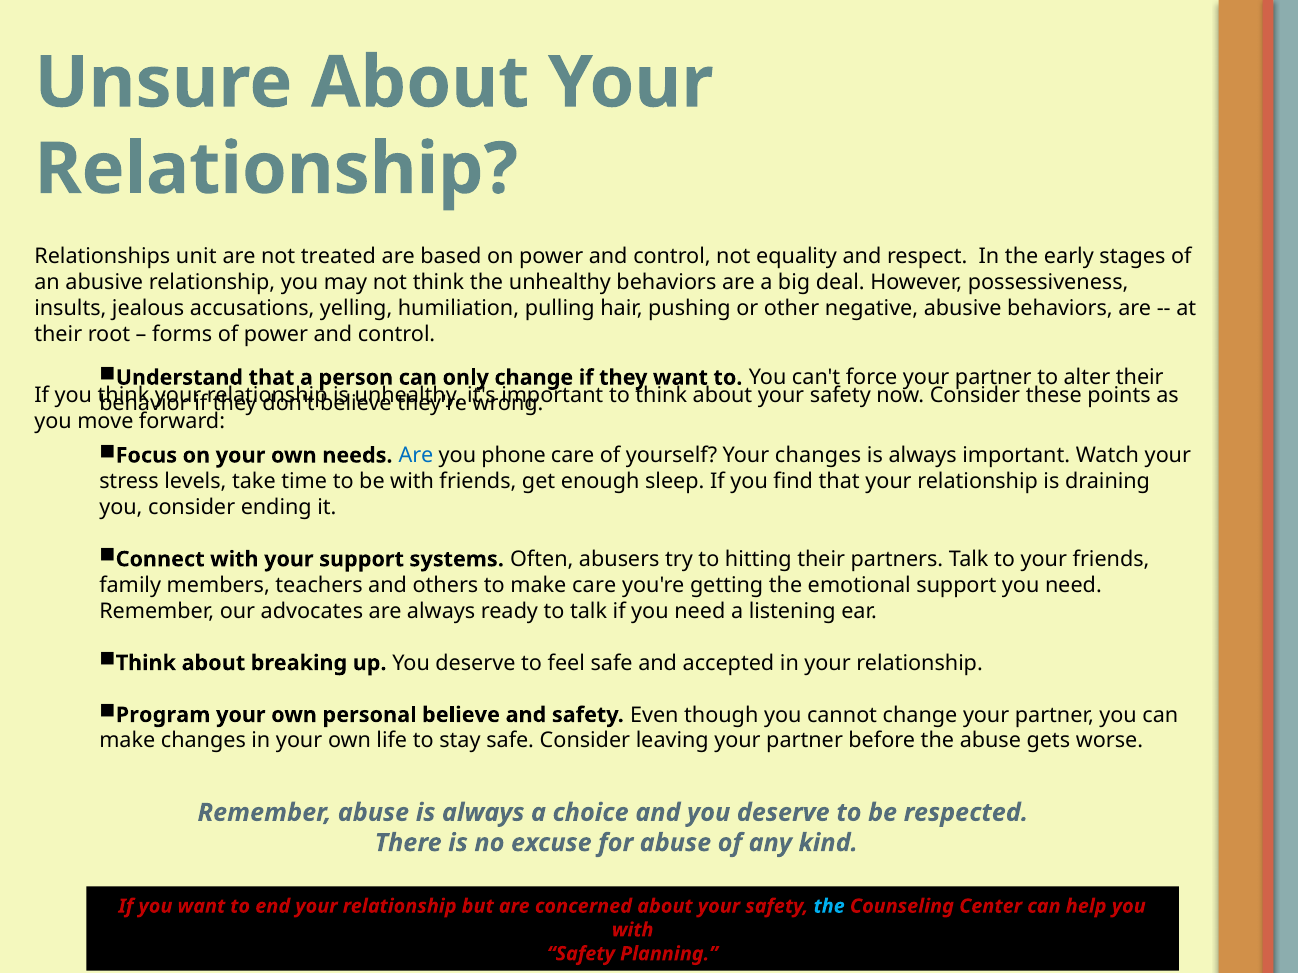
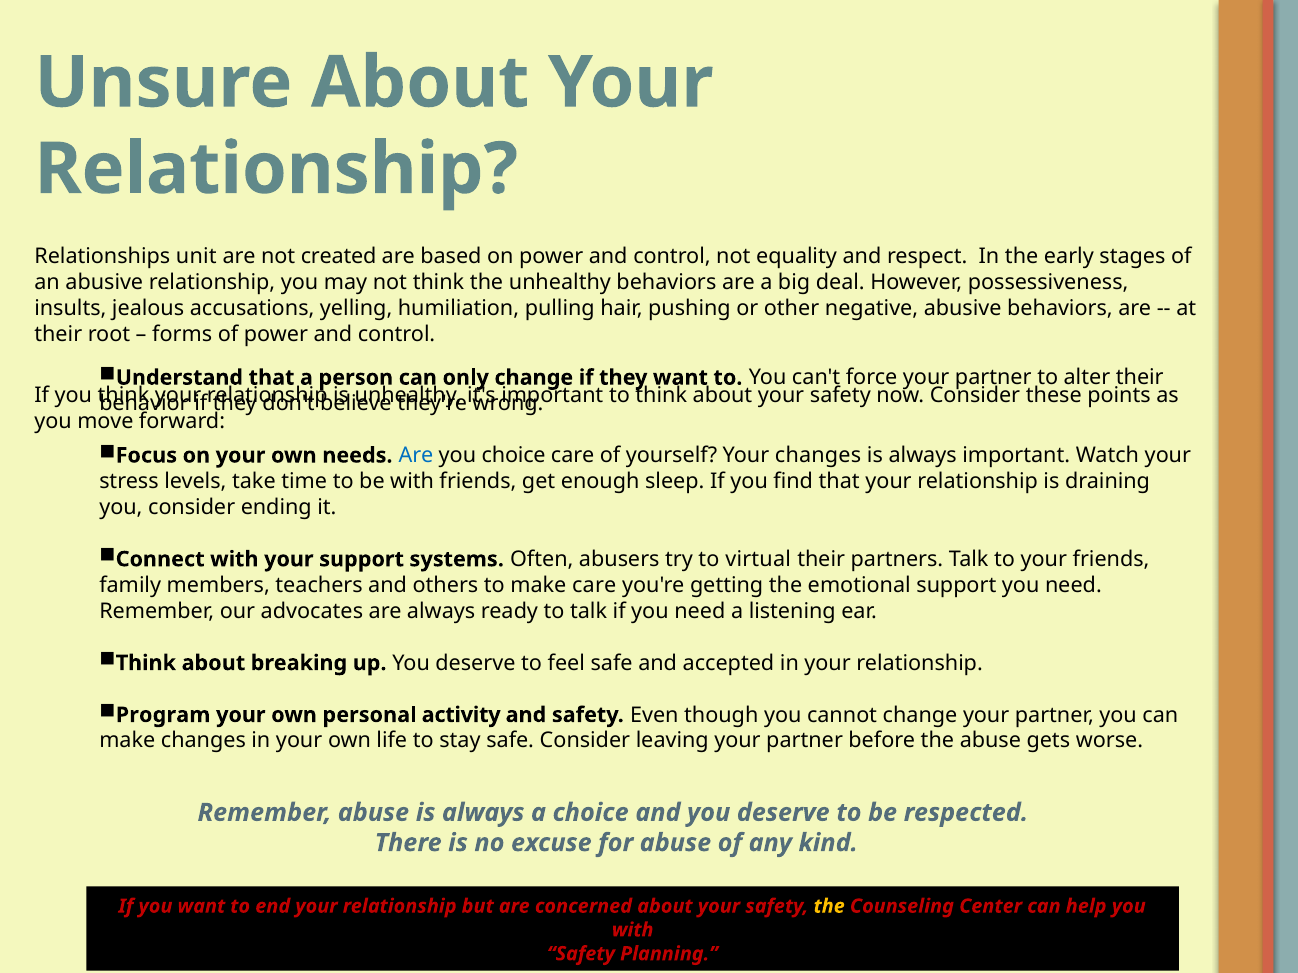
treated: treated -> created
you phone: phone -> choice
hitting: hitting -> virtual
personal believe: believe -> activity
the at (829, 907) colour: light blue -> yellow
